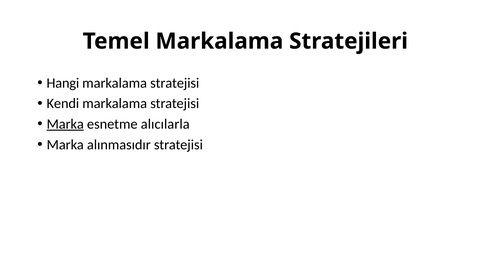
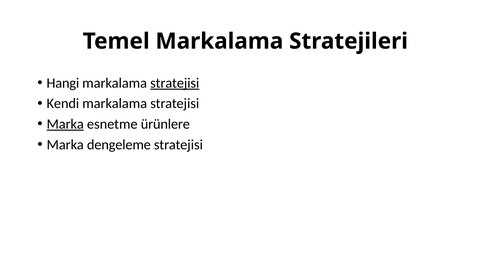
stratejisi at (175, 83) underline: none -> present
alıcılarla: alıcılarla -> ürünlere
alınmasıdır: alınmasıdır -> dengeleme
